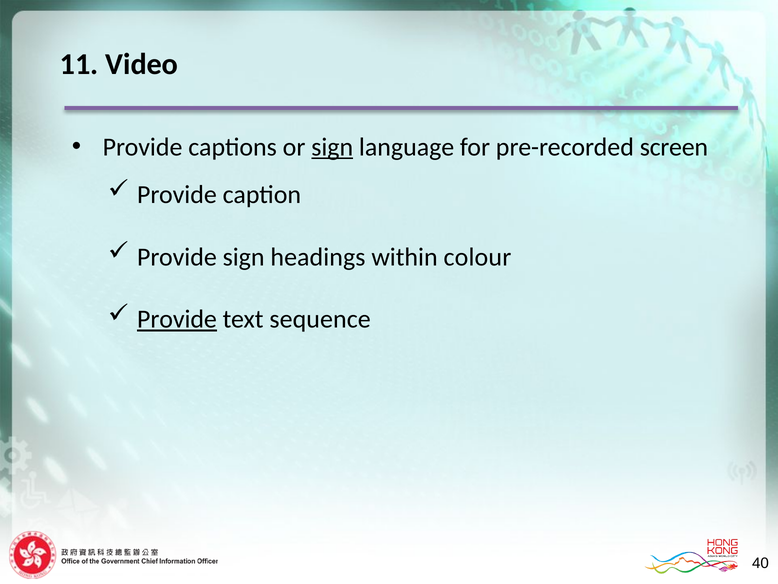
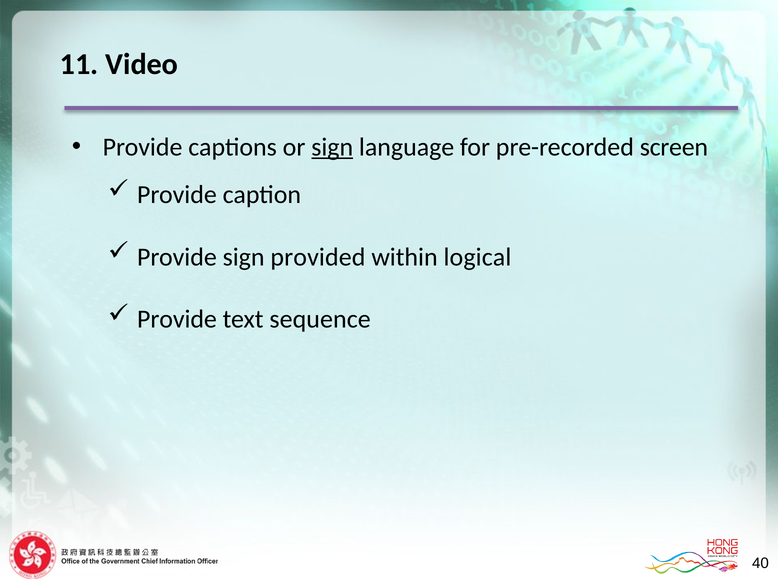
headings: headings -> provided
colour: colour -> logical
Provide at (177, 319) underline: present -> none
